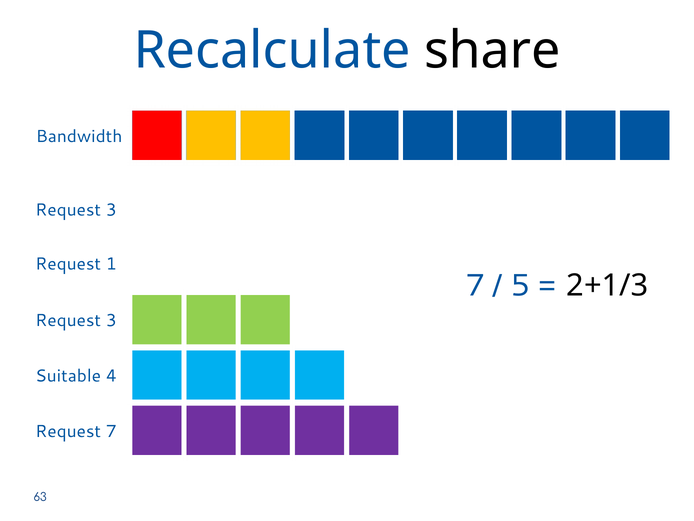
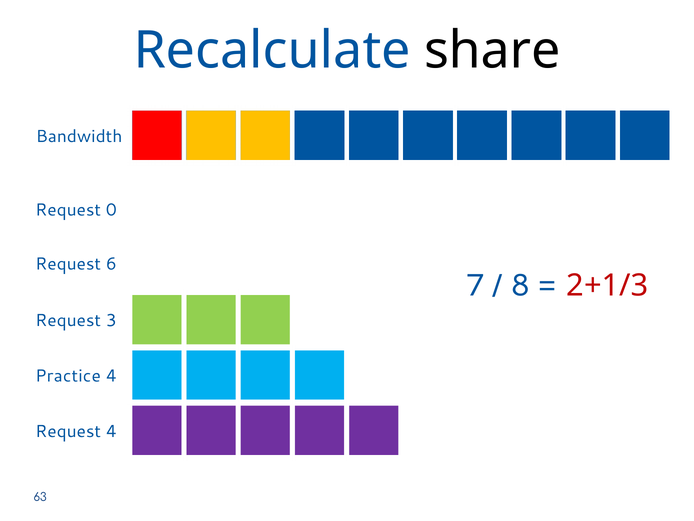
3 at (111, 210): 3 -> 0
1: 1 -> 6
5: 5 -> 8
2+1/3 colour: black -> red
Suitable: Suitable -> Practice
Request 7: 7 -> 4
